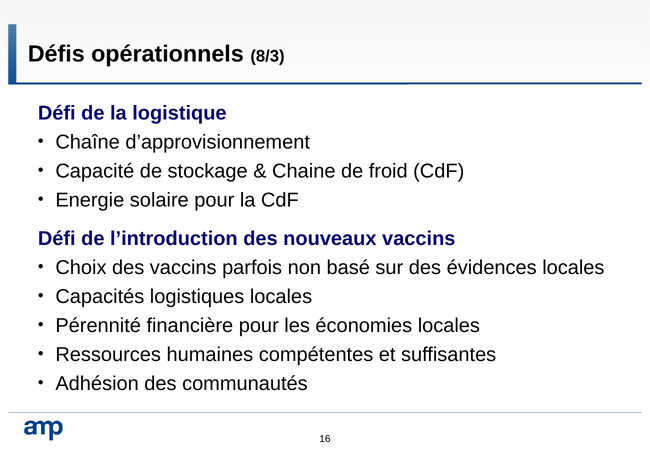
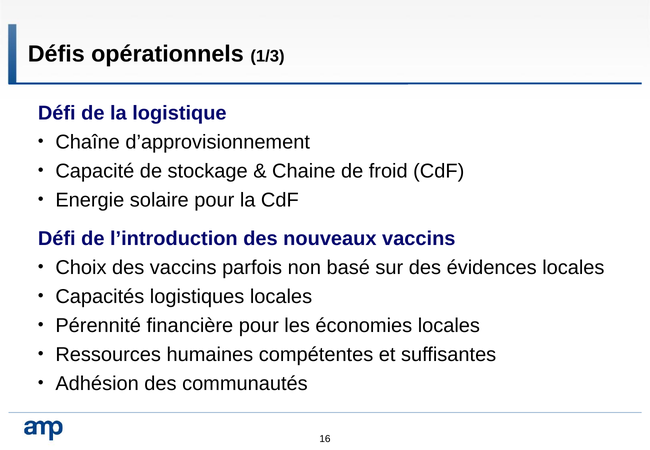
8/3: 8/3 -> 1/3
